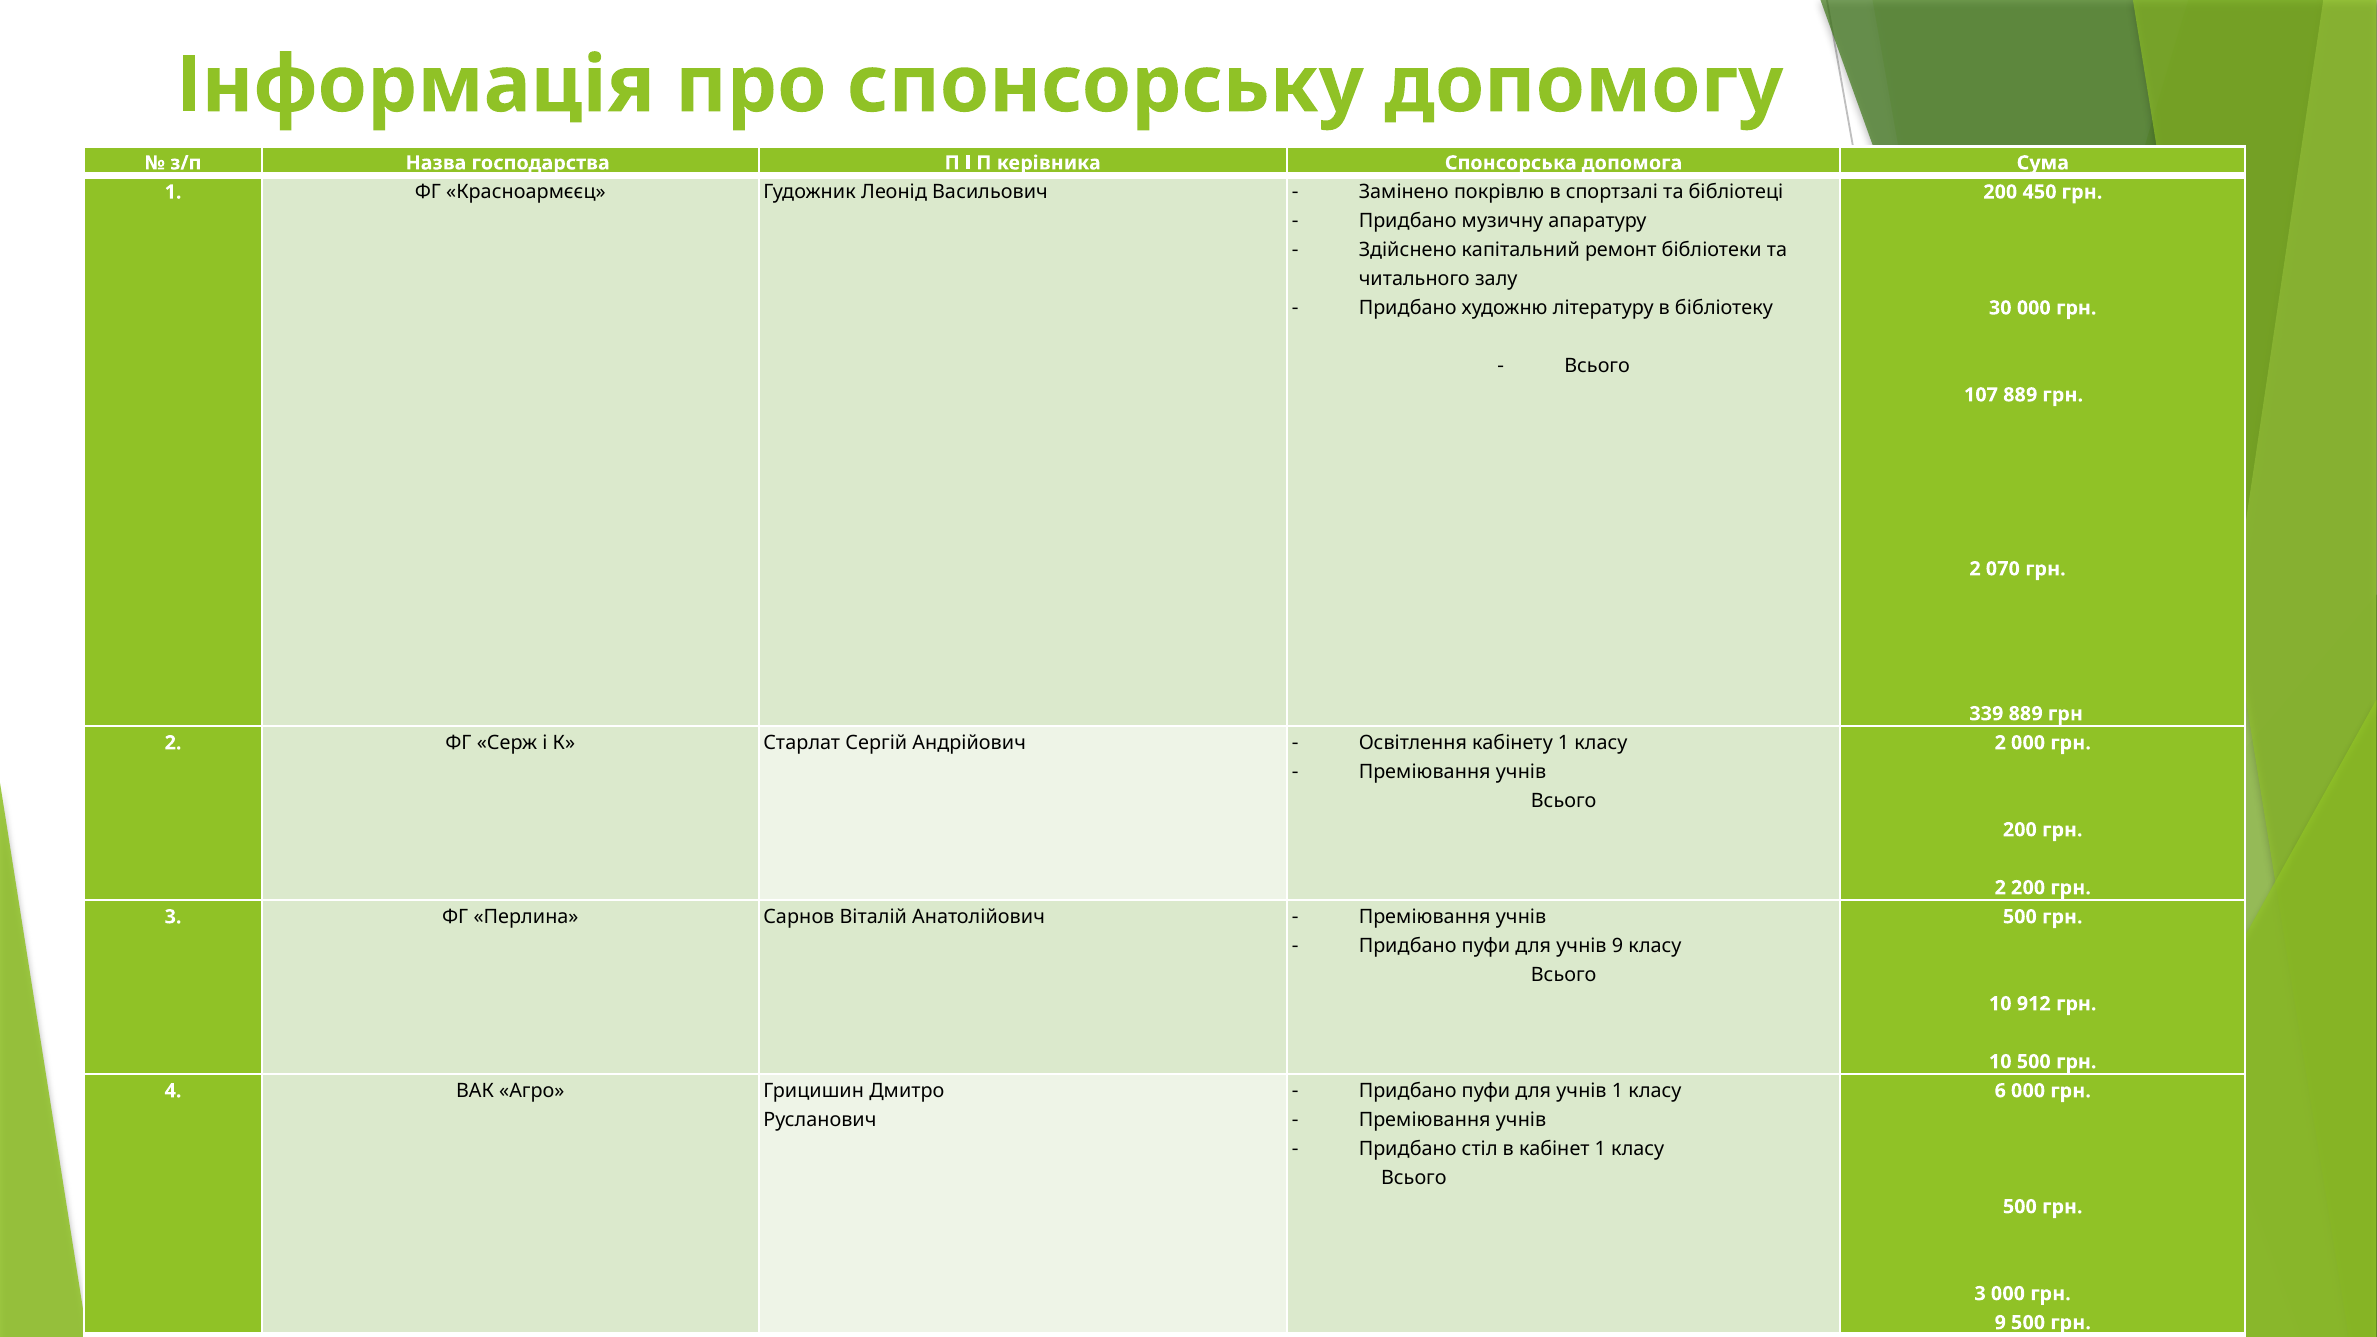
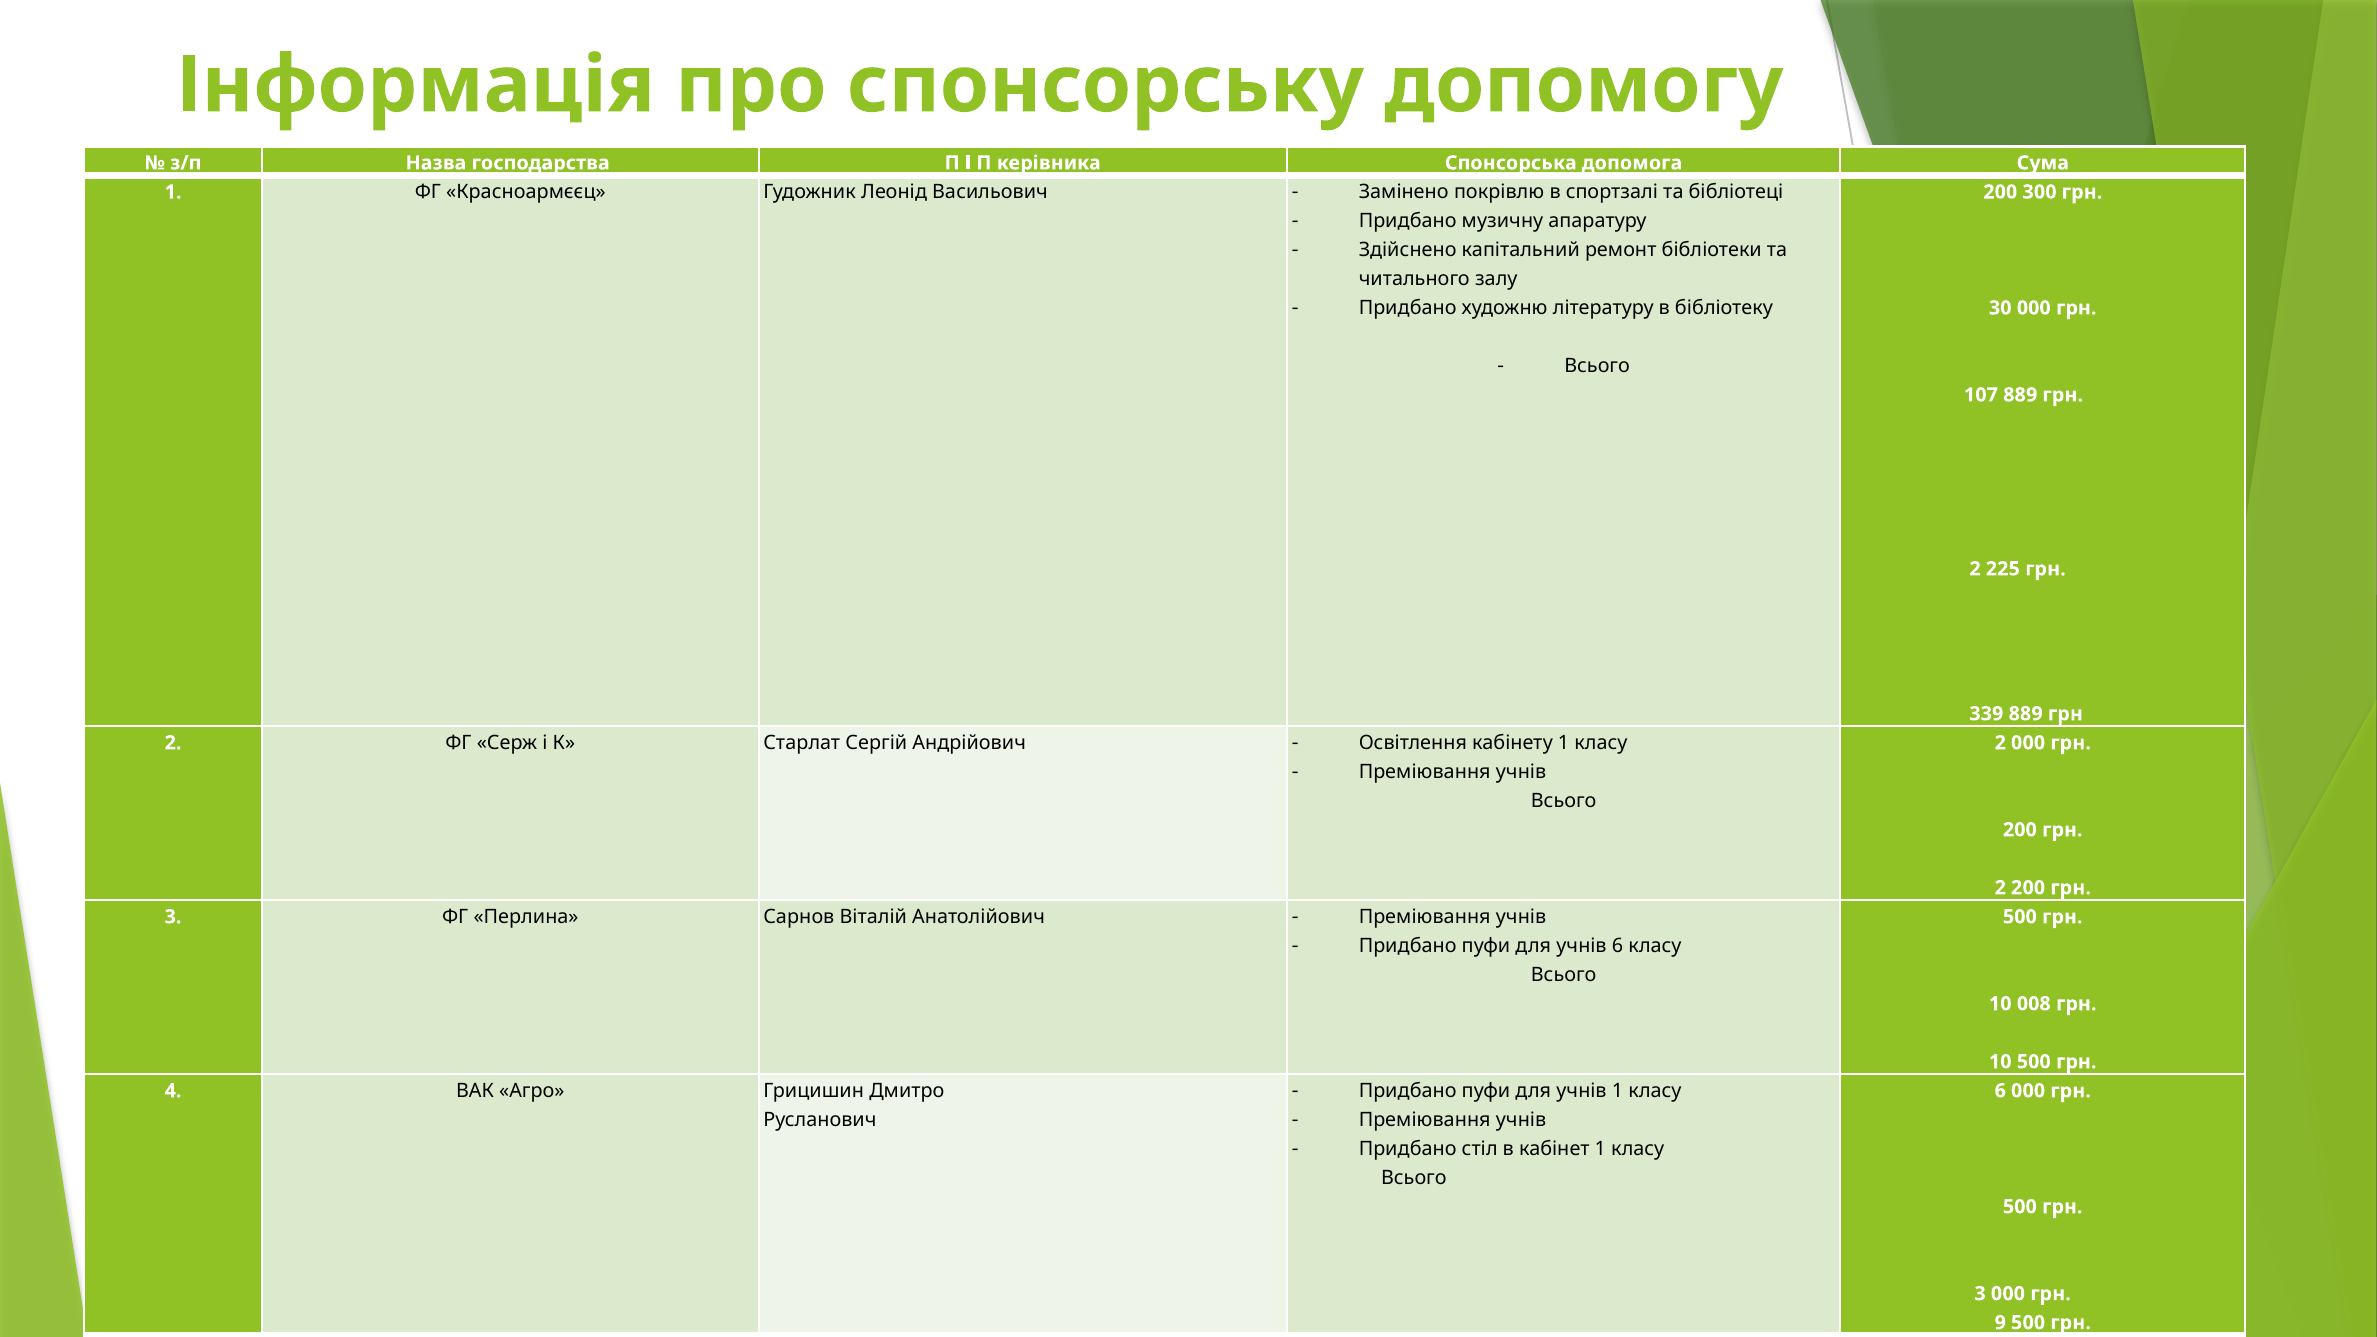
450: 450 -> 300
070: 070 -> 225
учнів 9: 9 -> 6
912: 912 -> 008
